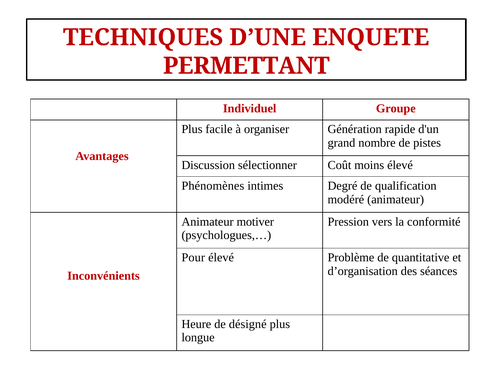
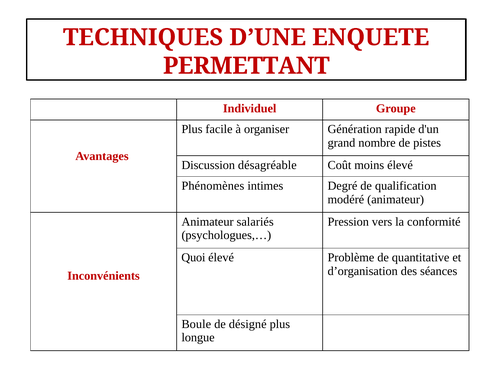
sélectionner: sélectionner -> désagréable
motiver: motiver -> salariés
Pour: Pour -> Quoi
Heure: Heure -> Boule
